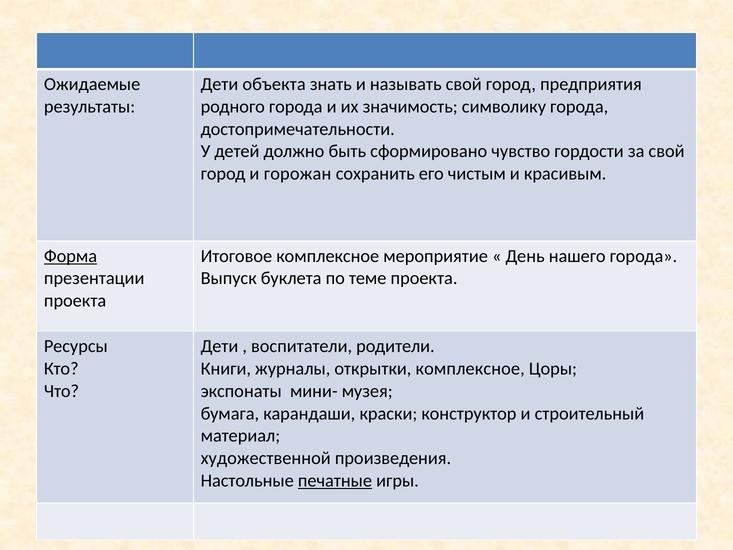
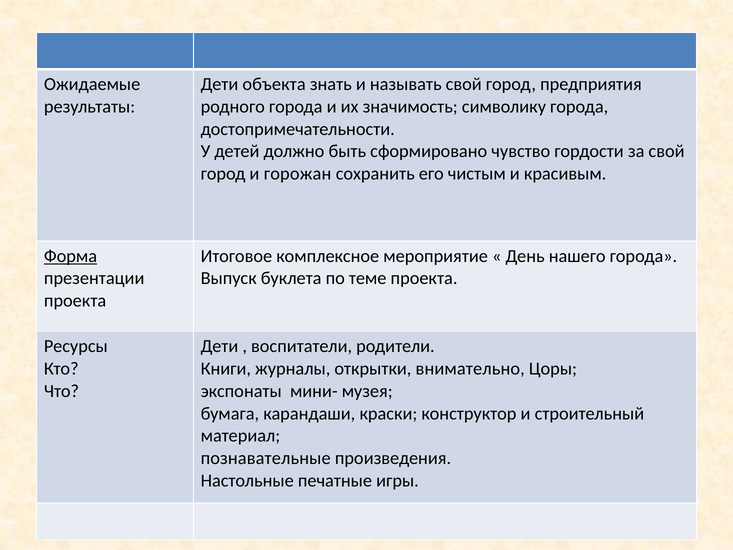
открытки комплексное: комплексное -> внимательно
художественной: художественной -> познавательные
печатные underline: present -> none
